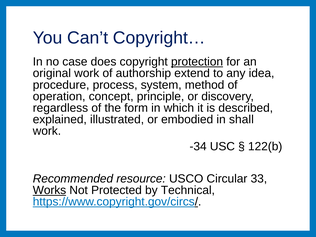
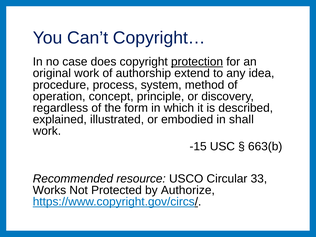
-34: -34 -> -15
122(b: 122(b -> 663(b
Works underline: present -> none
Technical: Technical -> Authorize
